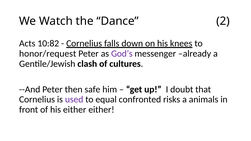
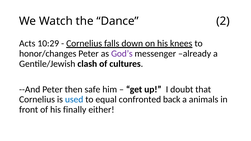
10:82: 10:82 -> 10:29
honor/request: honor/request -> honor/changes
used colour: purple -> blue
risks: risks -> back
his either: either -> finally
